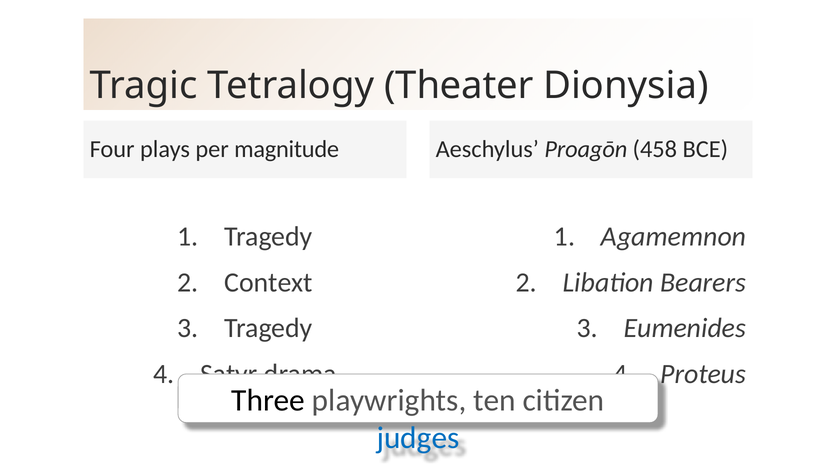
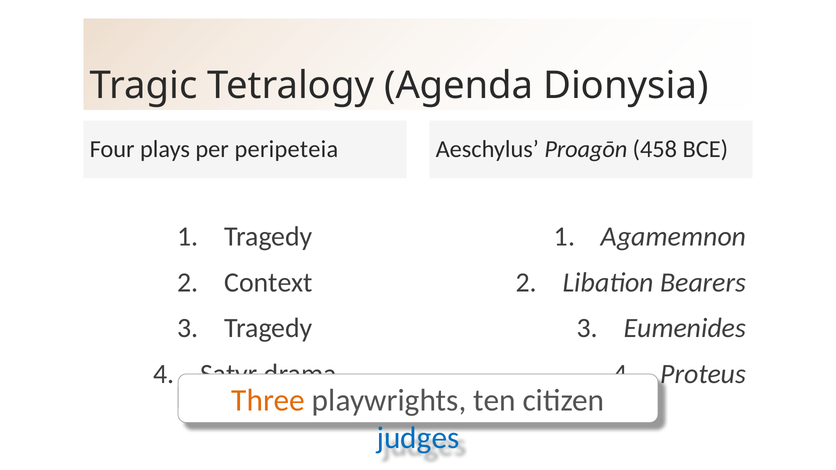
Theater: Theater -> Agenda
magnitude: magnitude -> peripeteia
Three colour: black -> orange
